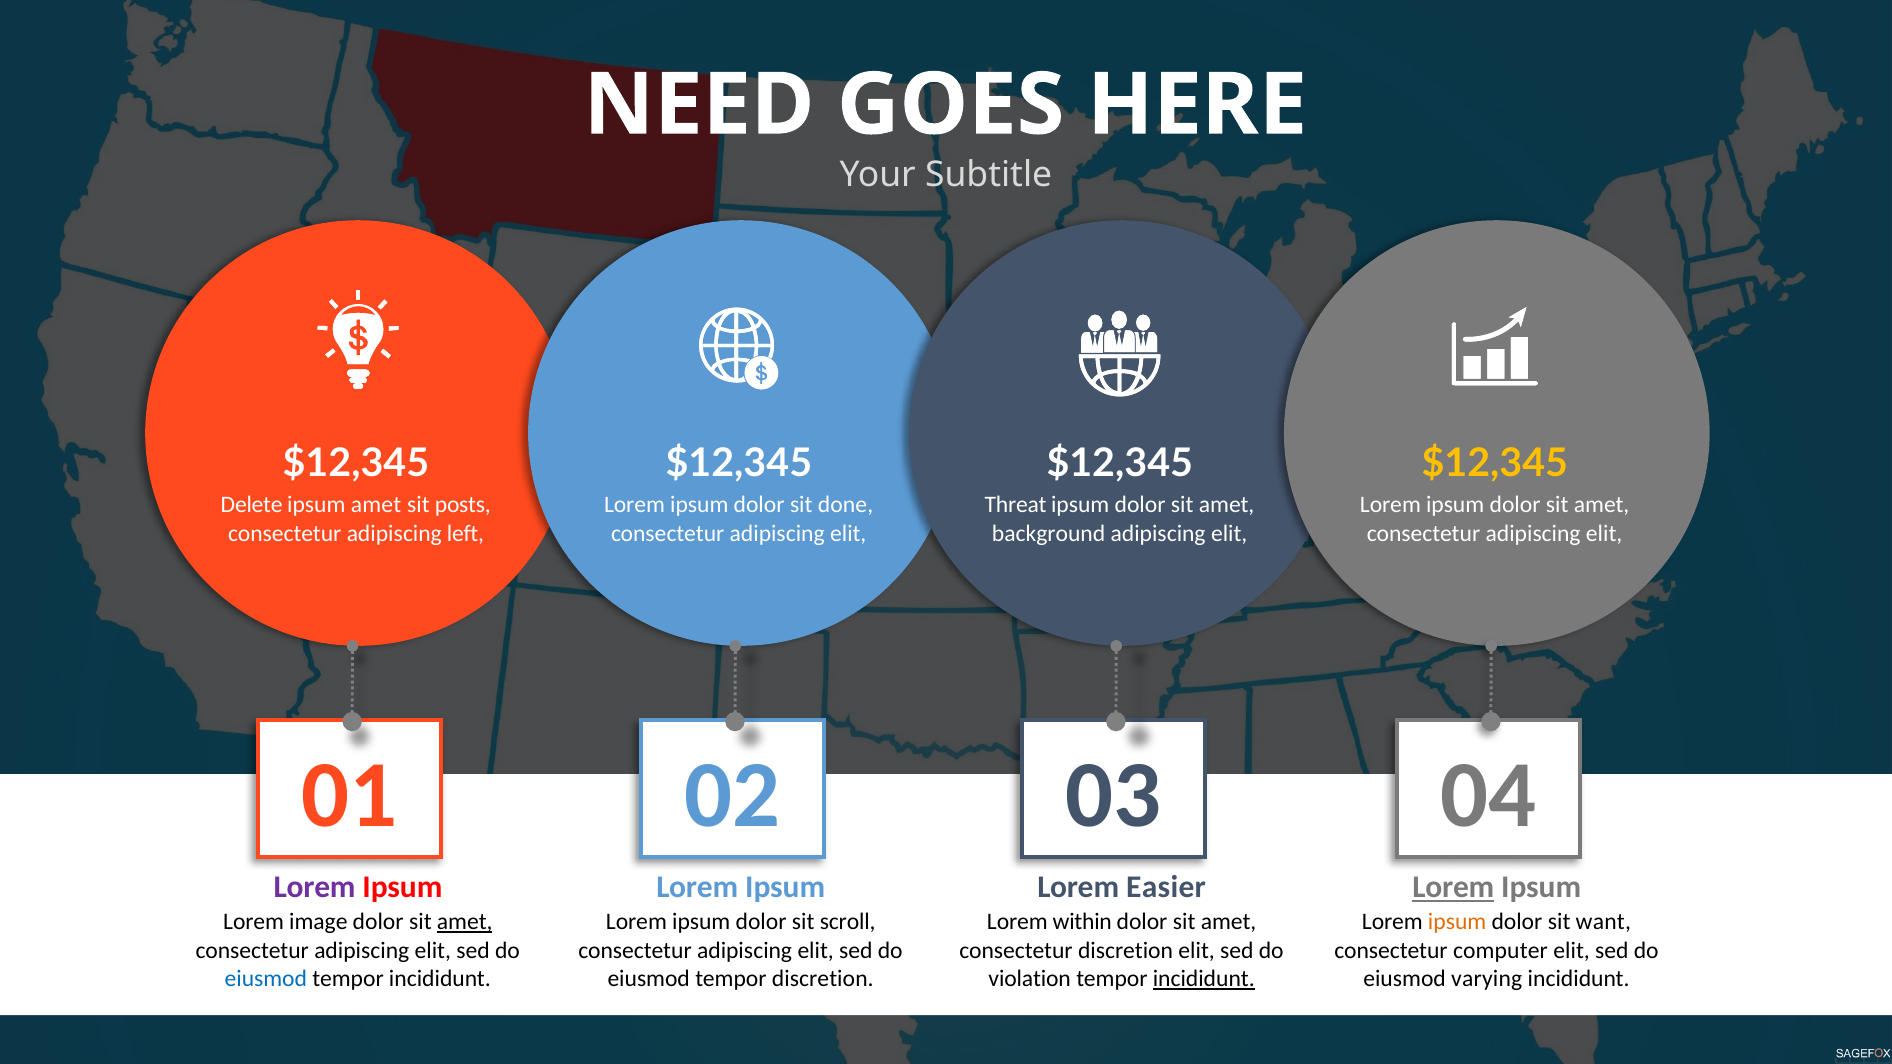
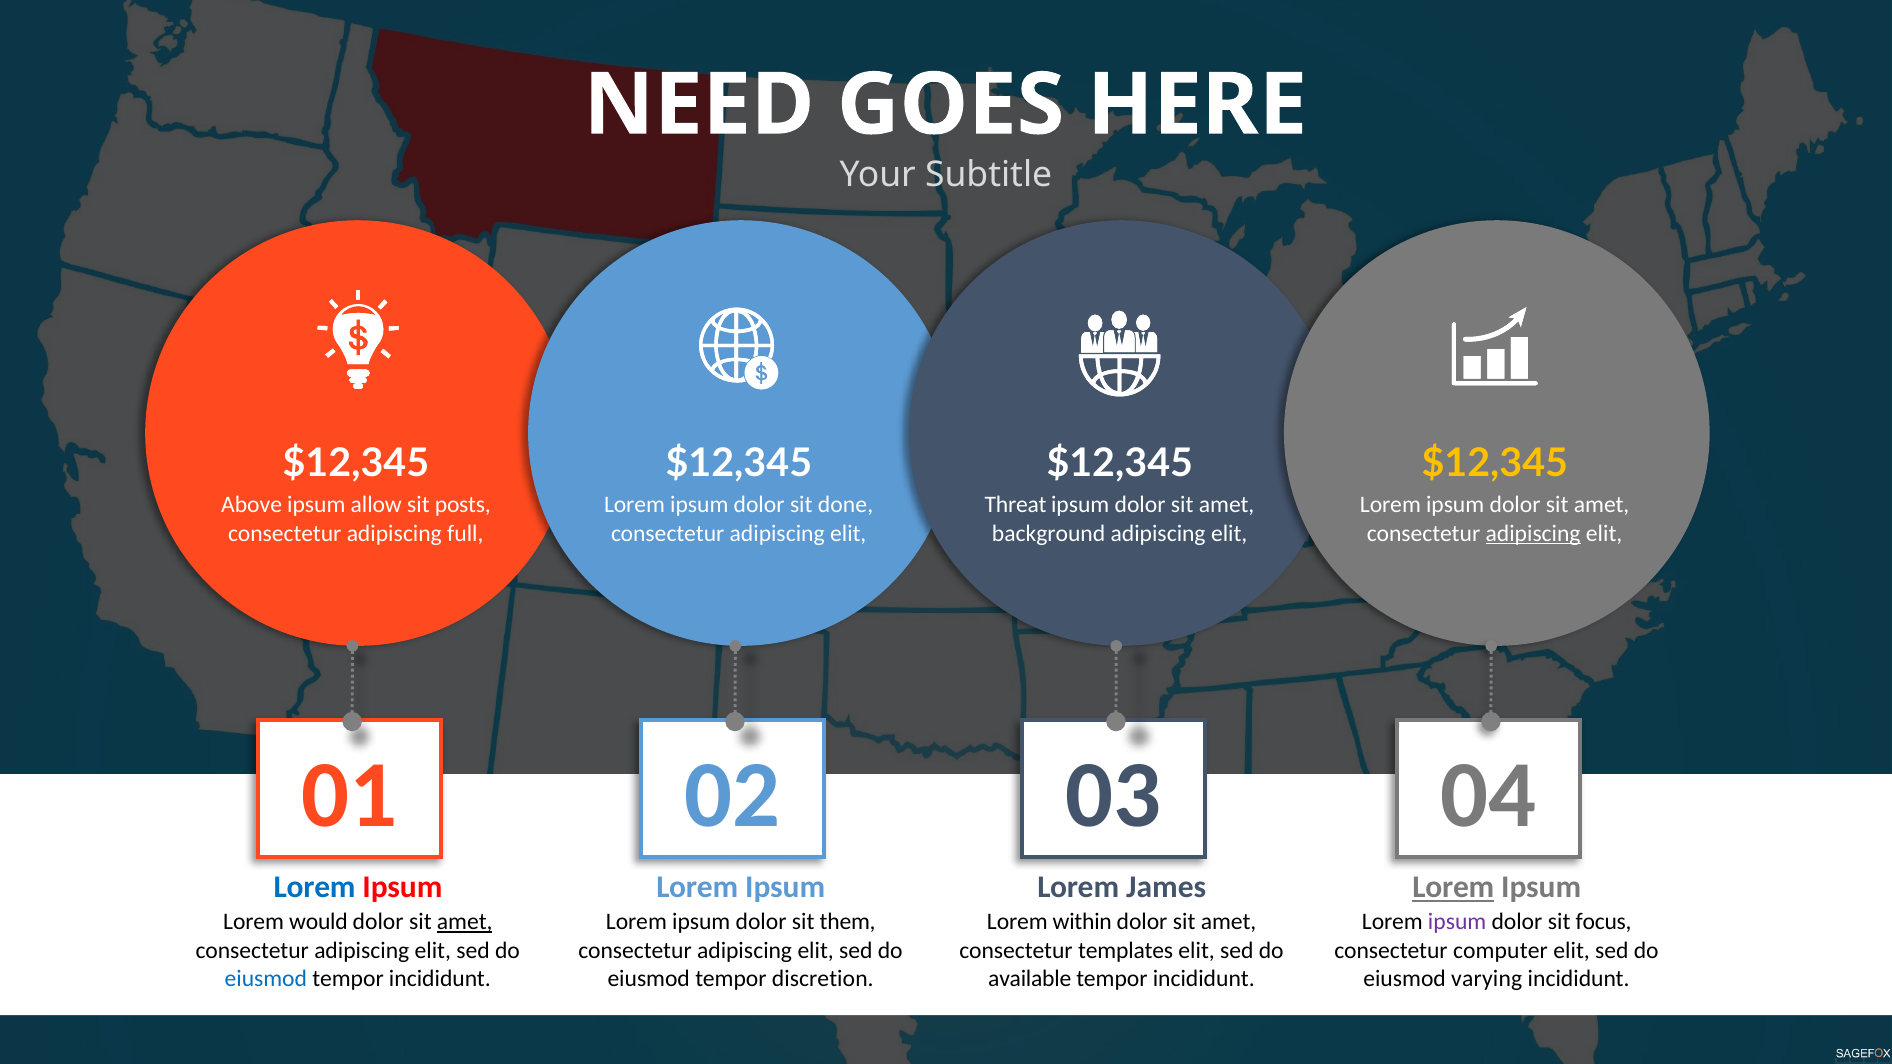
Delete: Delete -> Above
ipsum amet: amet -> allow
left: left -> full
adipiscing at (1533, 534) underline: none -> present
Lorem at (315, 888) colour: purple -> blue
Easier: Easier -> James
image: image -> would
scroll: scroll -> them
ipsum at (1457, 922) colour: orange -> purple
want: want -> focus
consectetur discretion: discretion -> templates
violation: violation -> available
incididunt at (1204, 979) underline: present -> none
